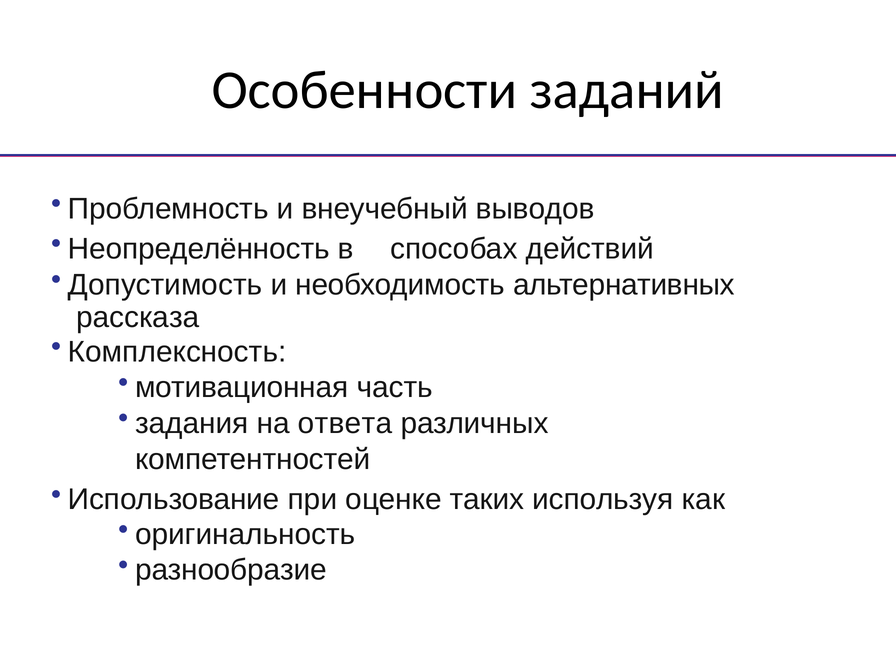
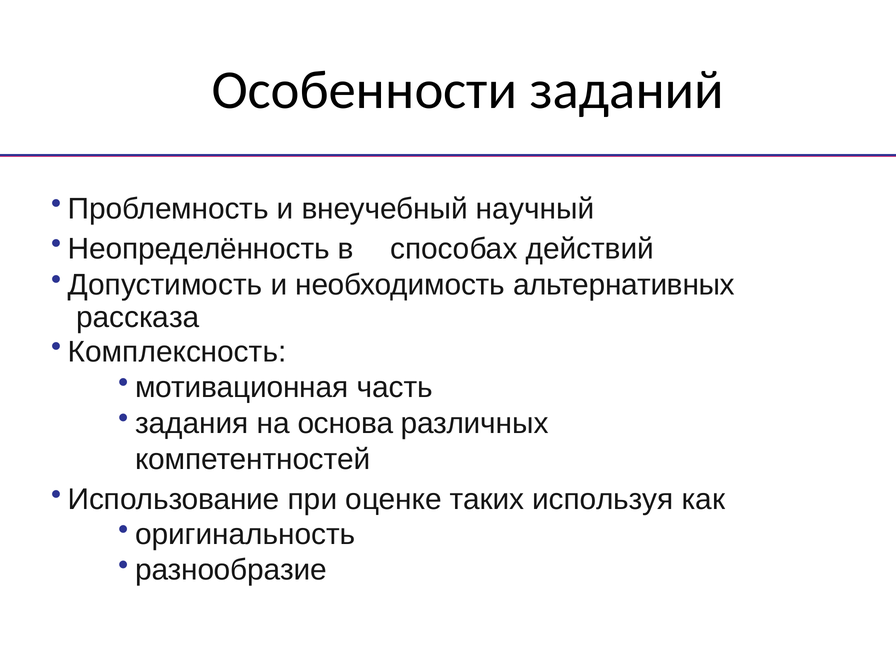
выводов: выводов -> научный
ответа: ответа -> основа
